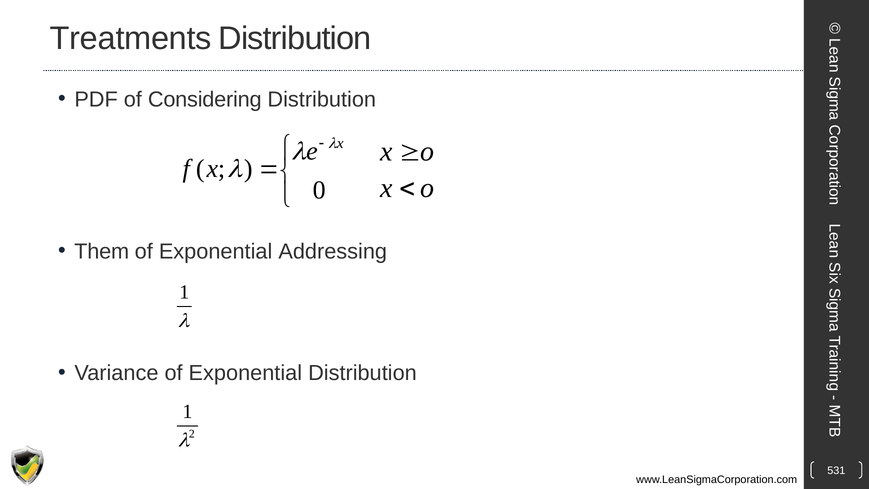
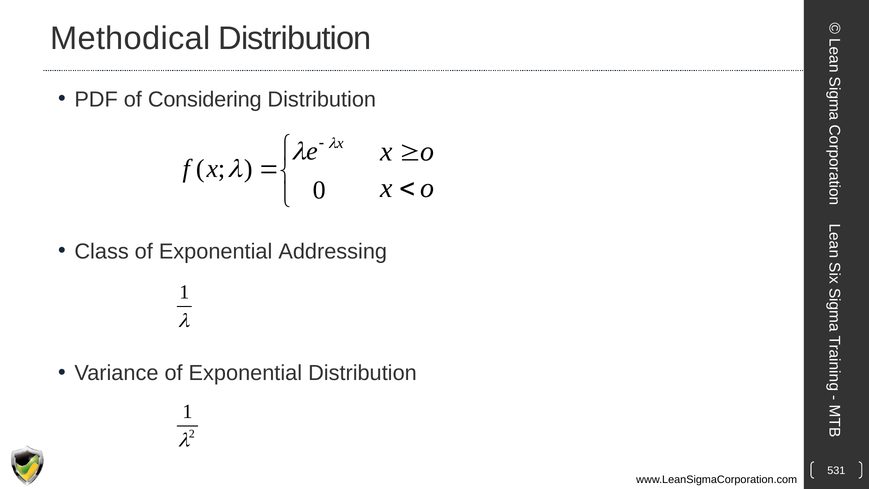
Treatments: Treatments -> Methodical
Them: Them -> Class
